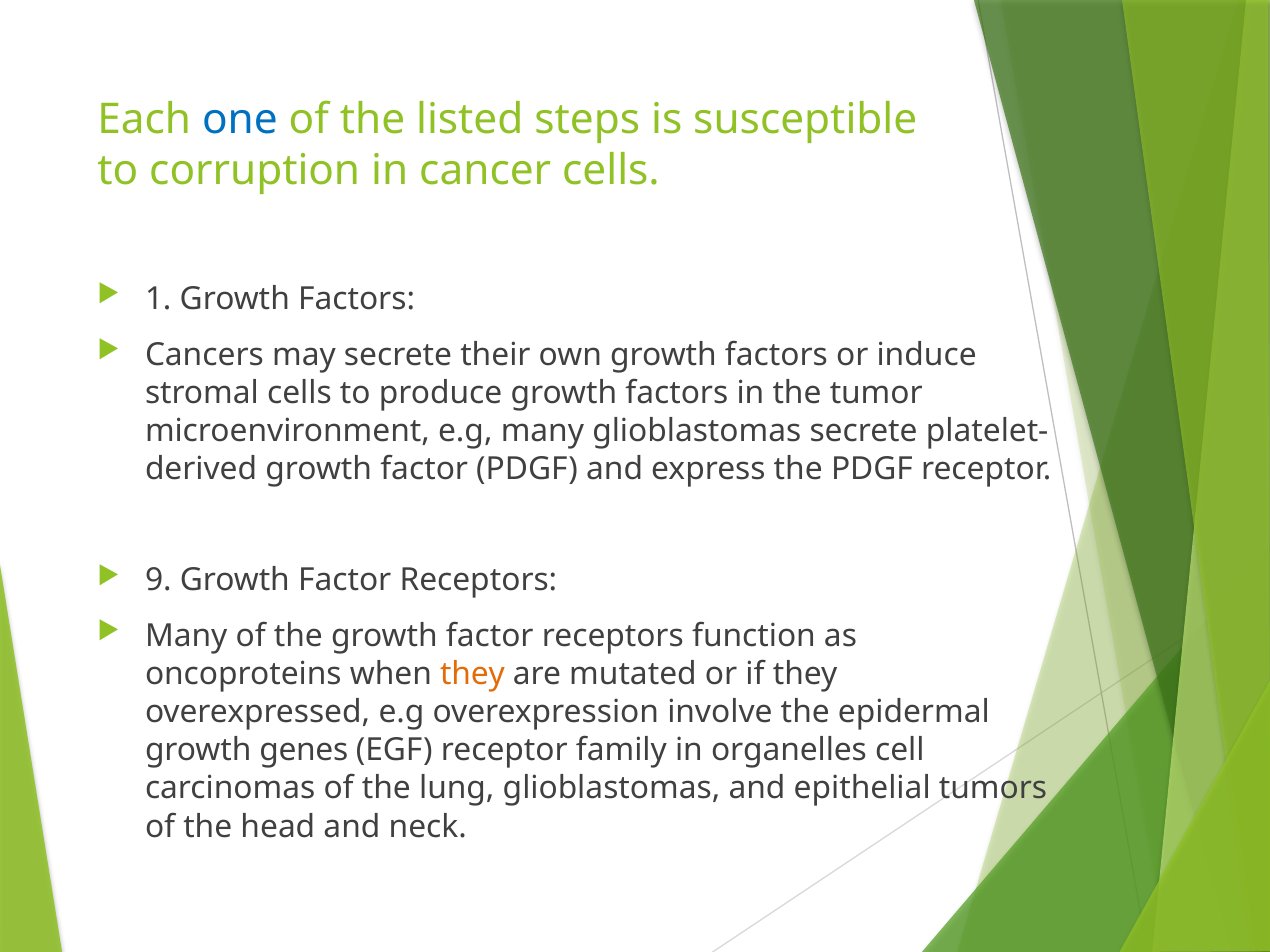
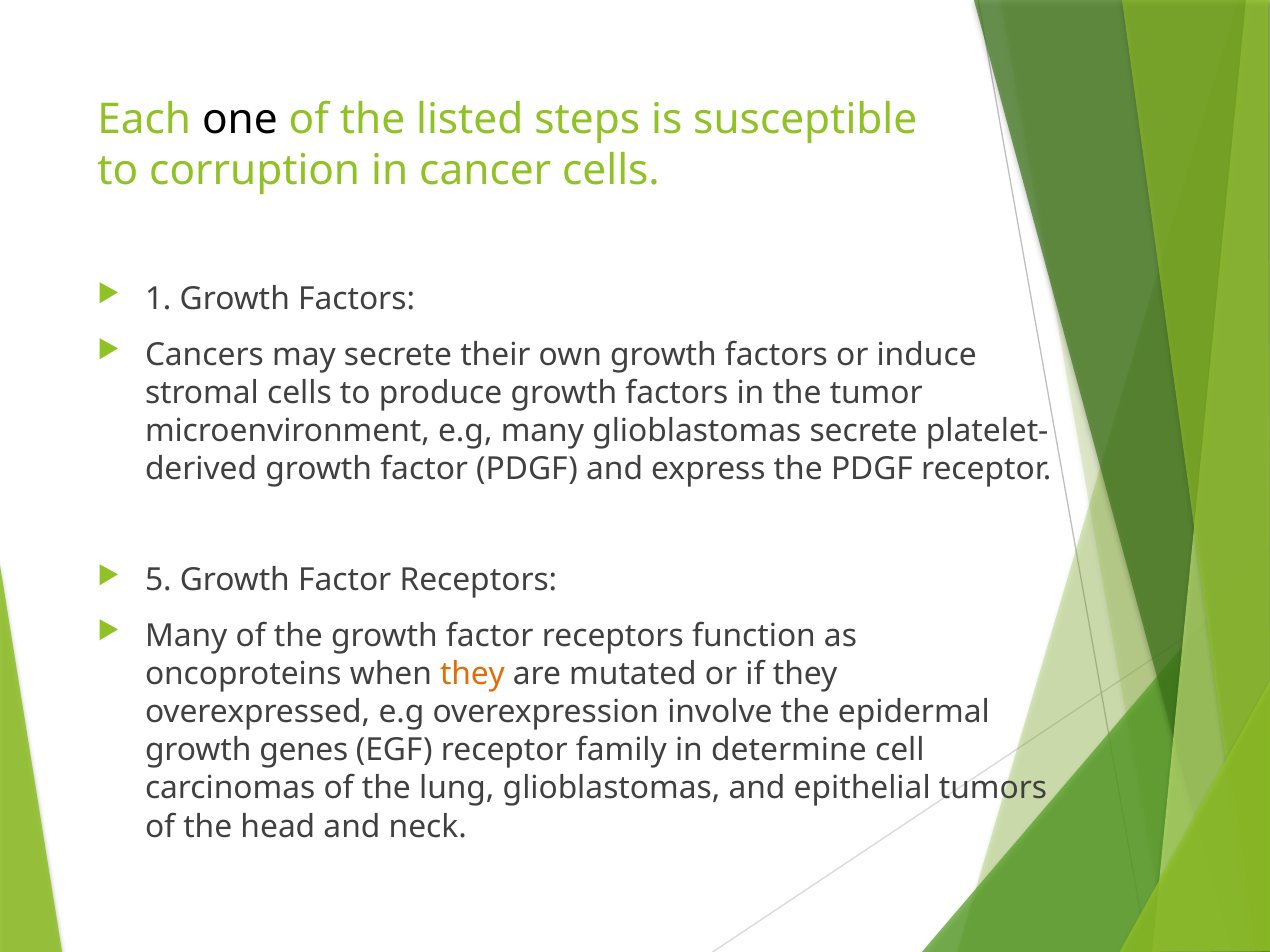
one colour: blue -> black
9: 9 -> 5
organelles: organelles -> determine
